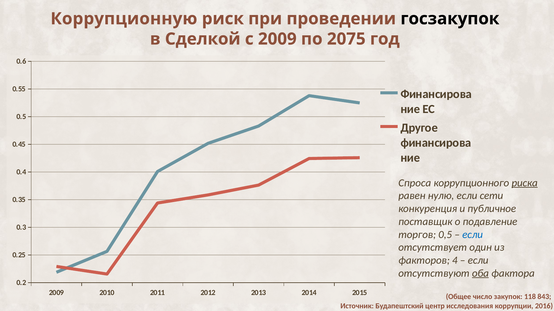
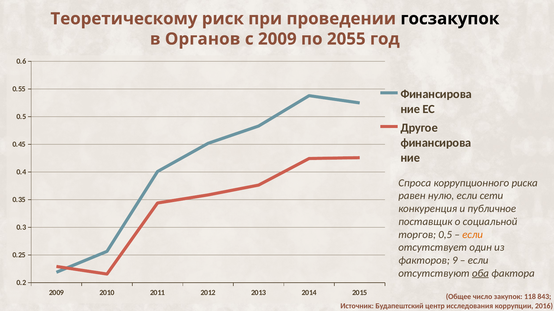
Коррупционную: Коррупционную -> Теоретическому
Сделкой: Сделкой -> Органов
2075: 2075 -> 2055
риска underline: present -> none
подавление: подавление -> социальной
если at (473, 235) colour: blue -> orange
4: 4 -> 9
